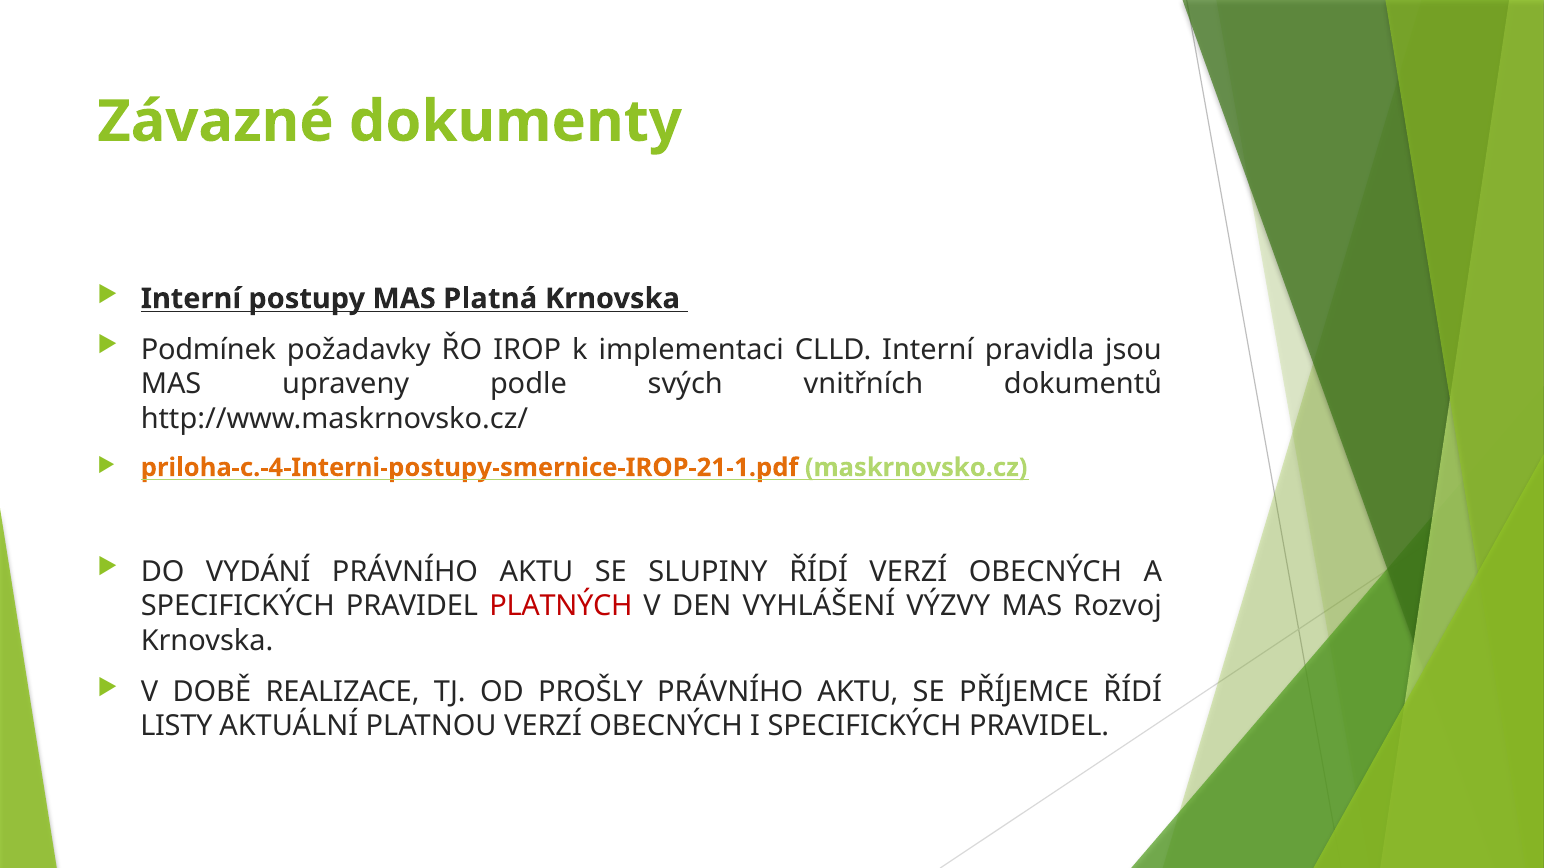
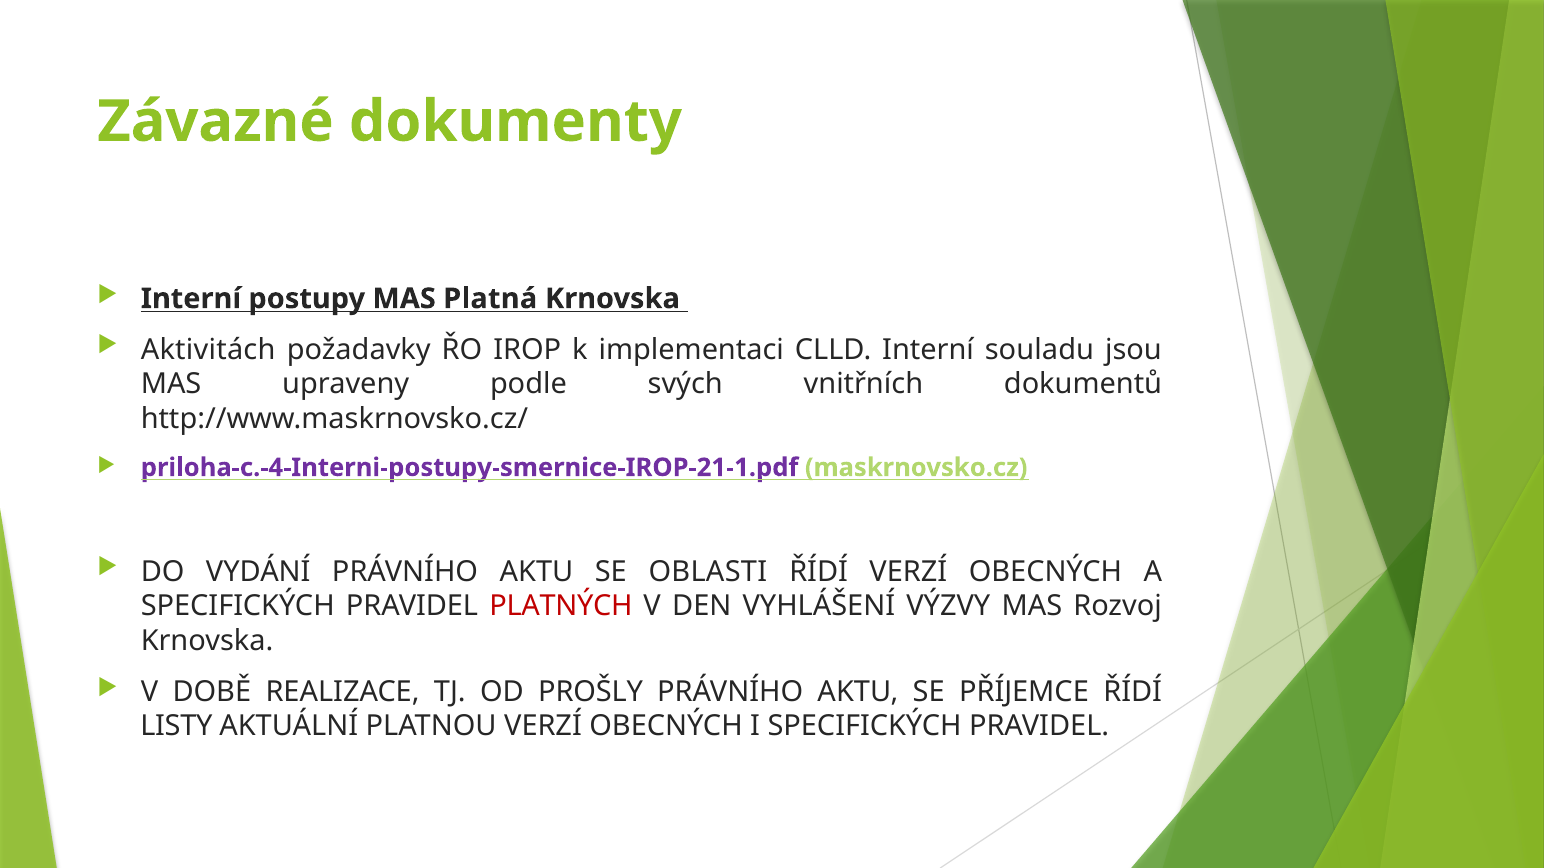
Podmínek: Podmínek -> Aktivitách
pravidla: pravidla -> souladu
priloha-c.-4-Interni-postupy-smernice-IROP-21-1.pdf colour: orange -> purple
SLUPINY: SLUPINY -> OBLASTI
